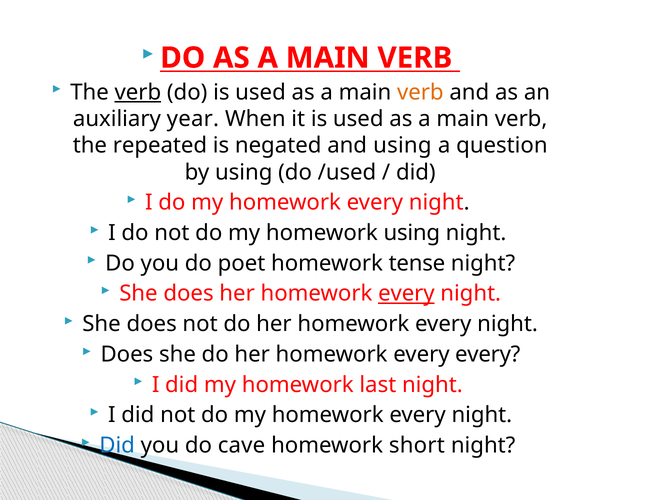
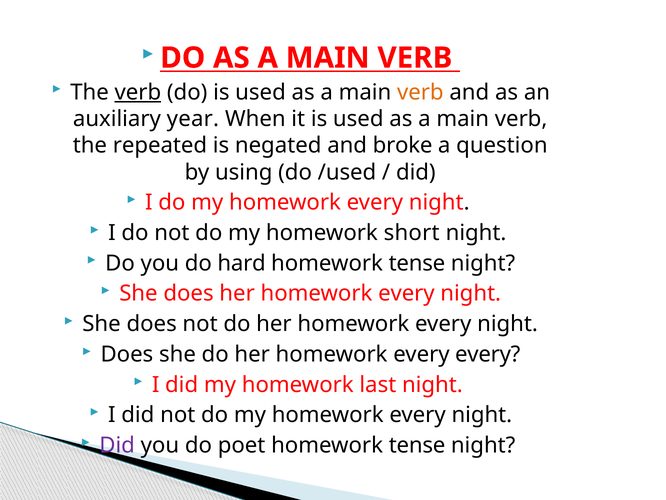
and using: using -> broke
homework using: using -> short
poet: poet -> hard
every at (406, 293) underline: present -> none
Did at (117, 445) colour: blue -> purple
cave: cave -> poet
short at (417, 445): short -> tense
